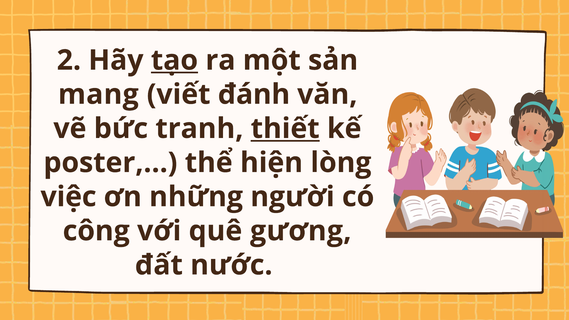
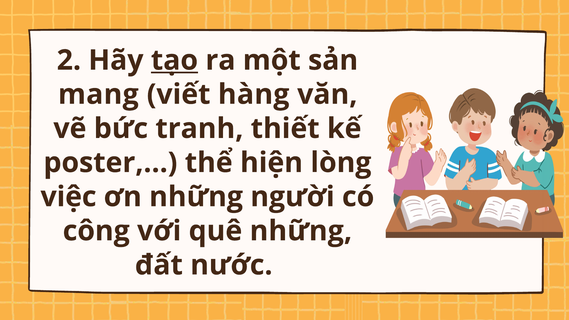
đánh: đánh -> hàng
thiết underline: present -> none
quê gương: gương -> những
